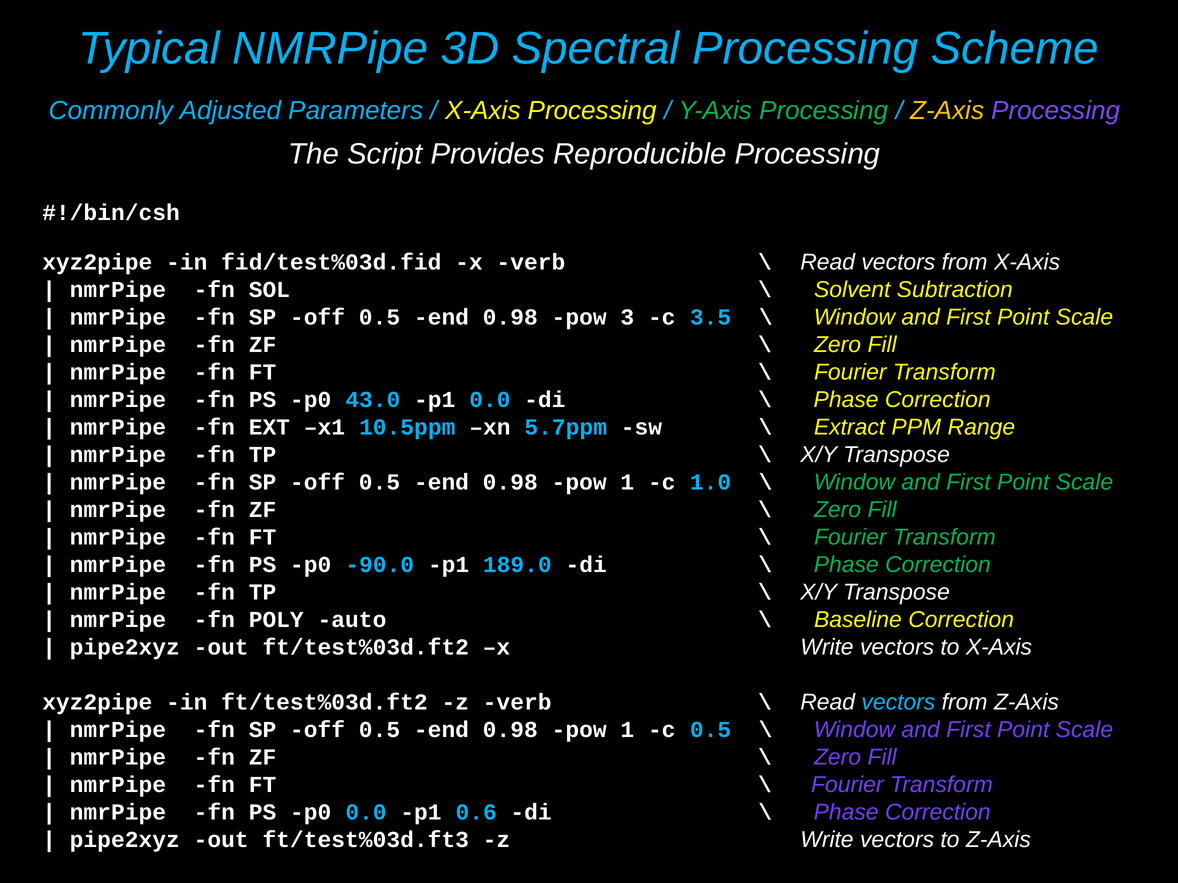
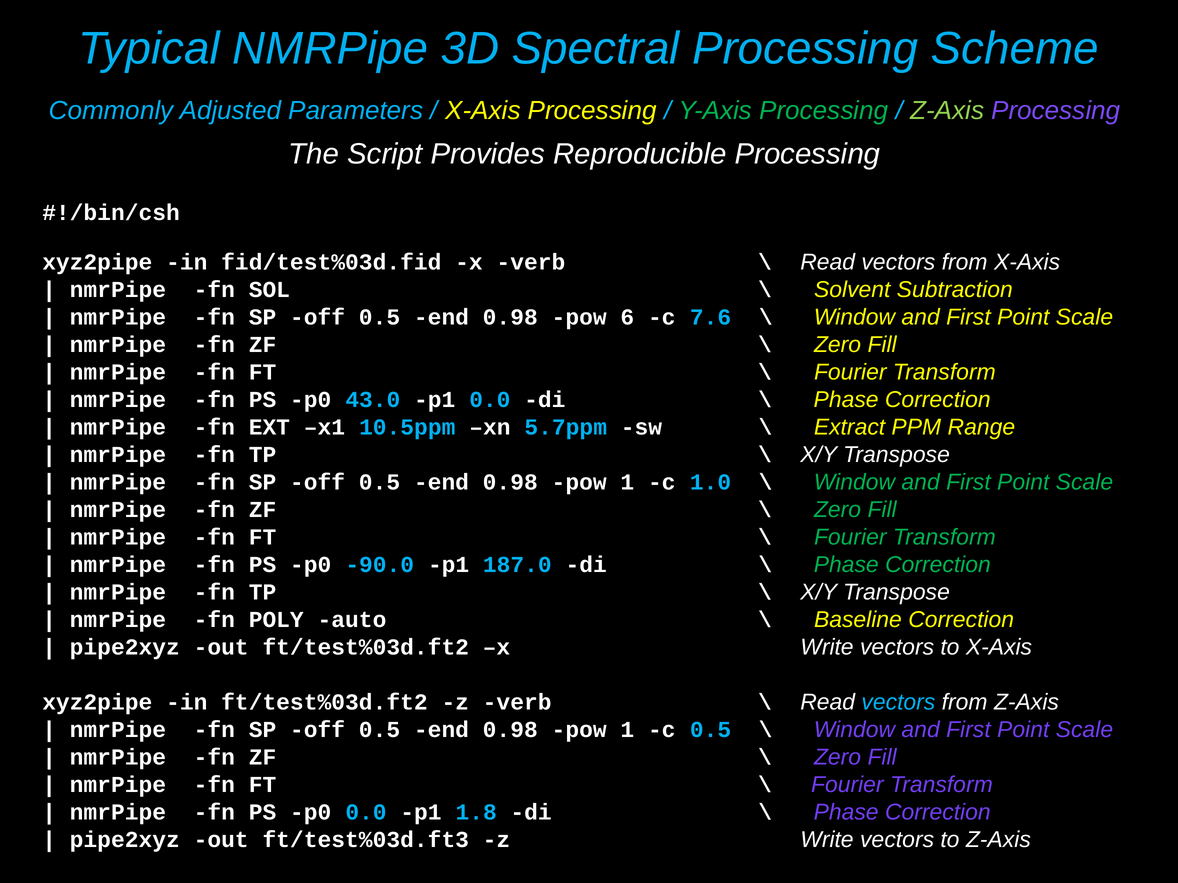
Z-Axis at (947, 111) colour: yellow -> light green
3: 3 -> 6
3.5: 3.5 -> 7.6
189.0: 189.0 -> 187.0
0.6: 0.6 -> 1.8
